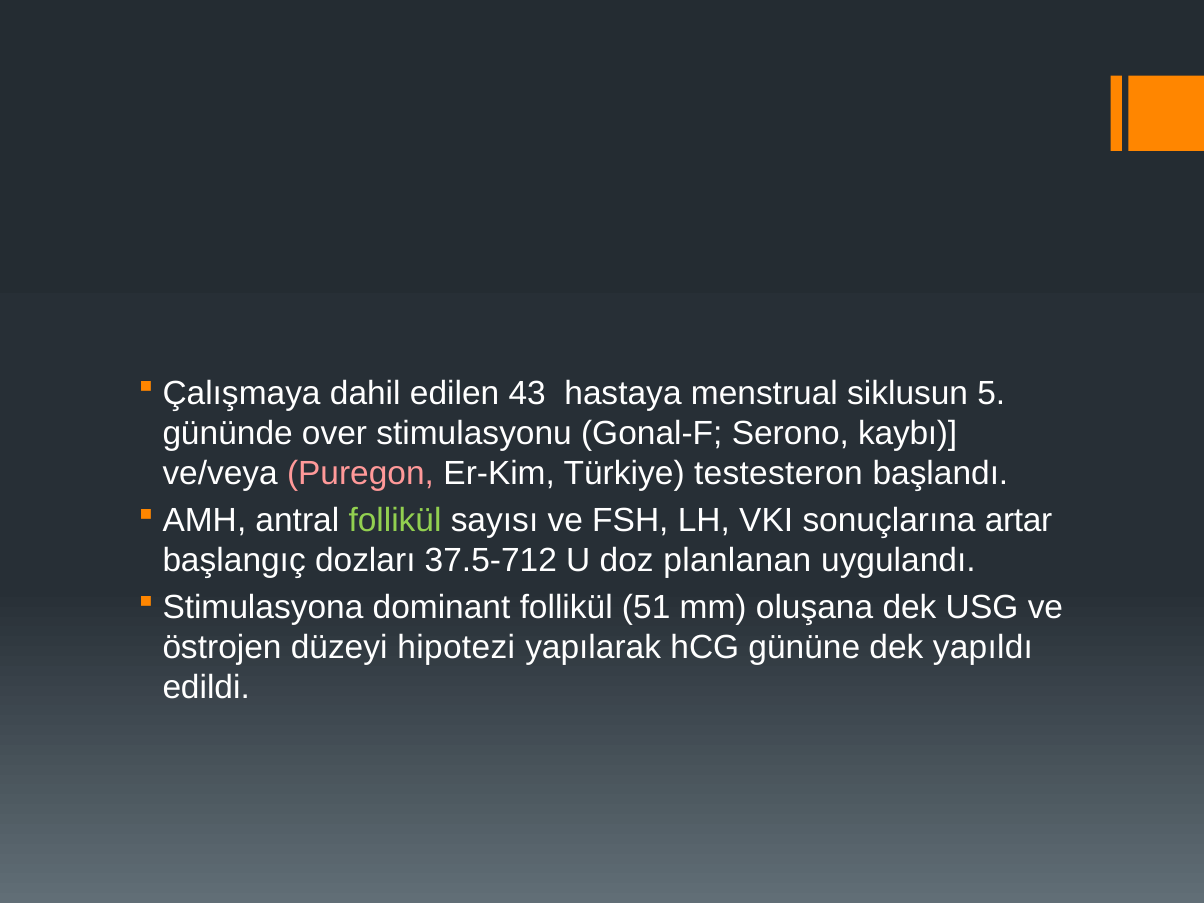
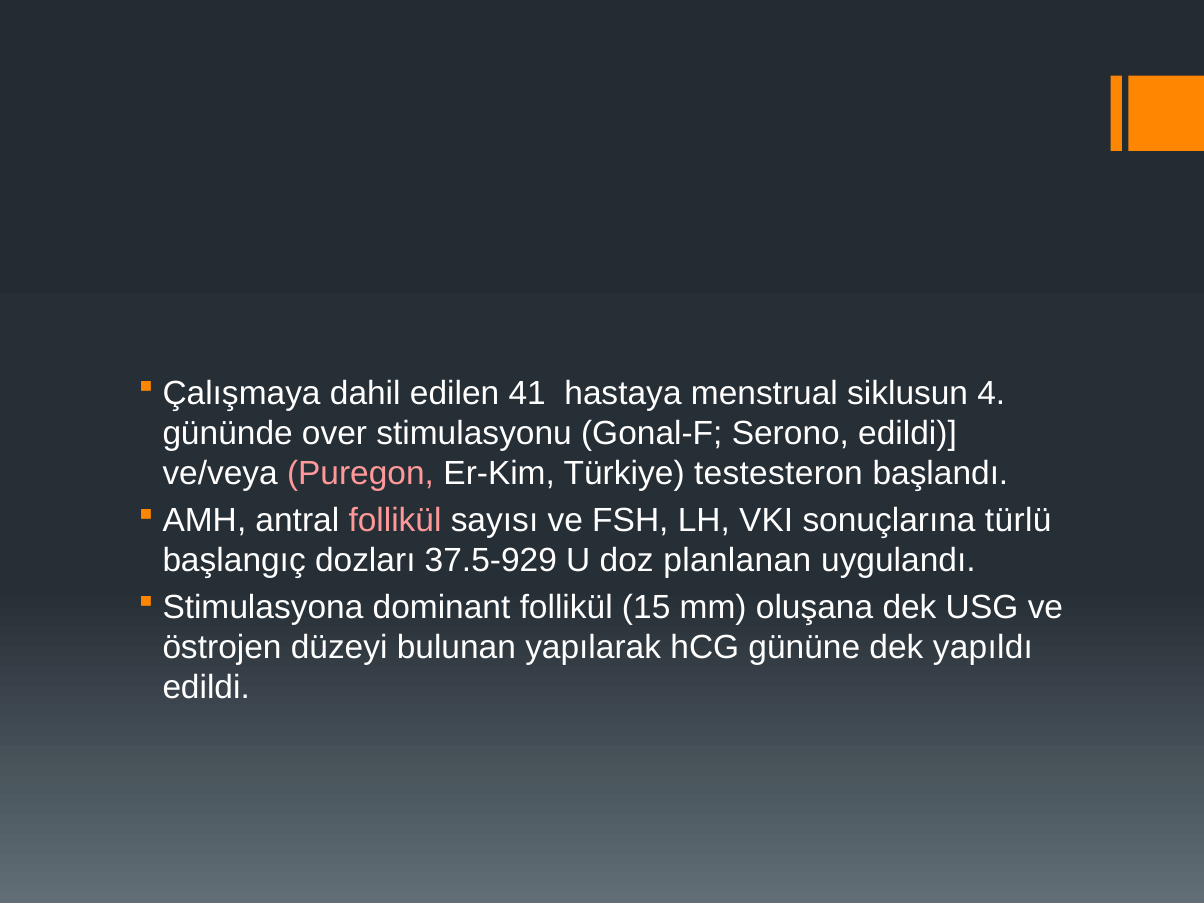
43: 43 -> 41
5: 5 -> 4
Serono kaybı: kaybı -> edildi
follikül at (395, 520) colour: light green -> pink
artar: artar -> türlü
37.5-712: 37.5-712 -> 37.5-929
51: 51 -> 15
hipotezi: hipotezi -> bulunan
